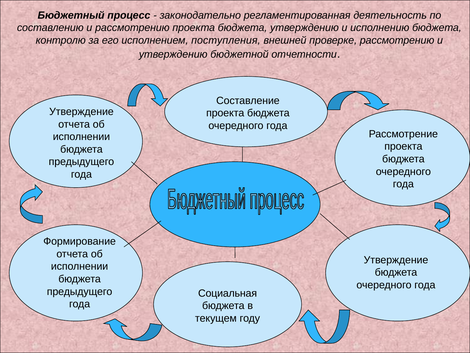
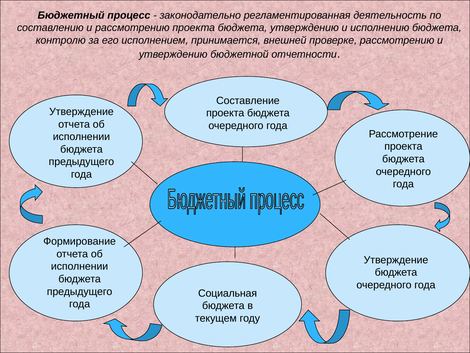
поступления: поступления -> принимается
